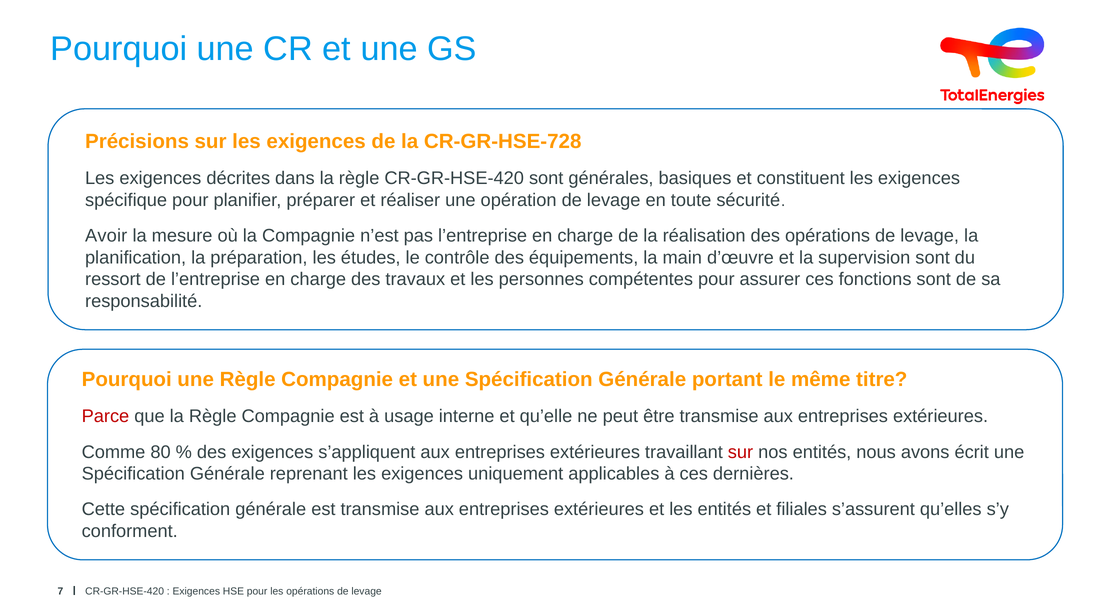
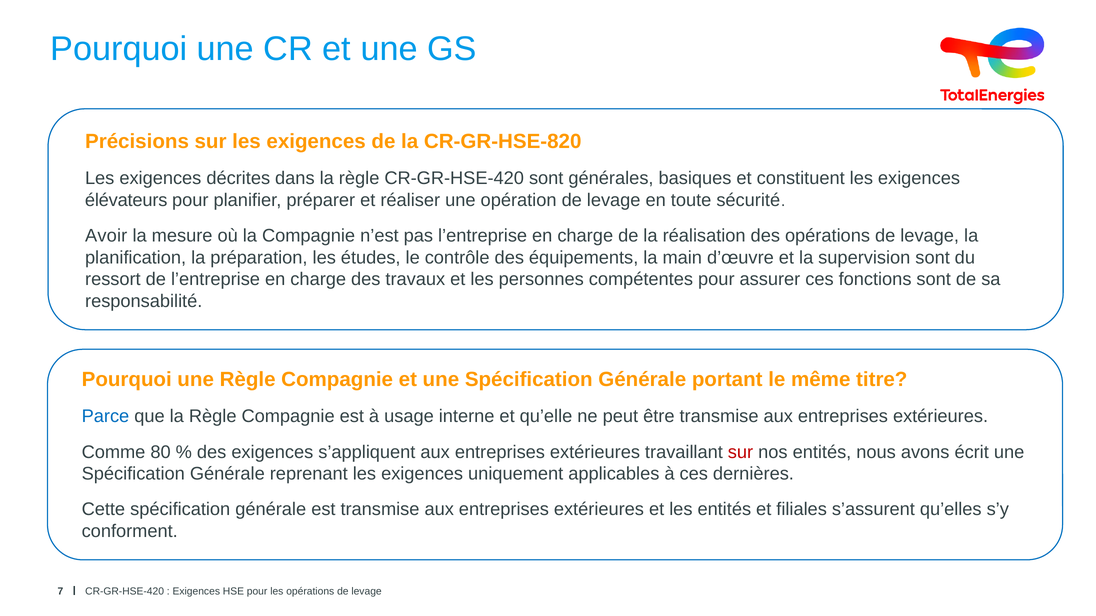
CR-GR-HSE-728: CR-GR-HSE-728 -> CR-GR-HSE-820
spécifique: spécifique -> élévateurs
Parce colour: red -> blue
